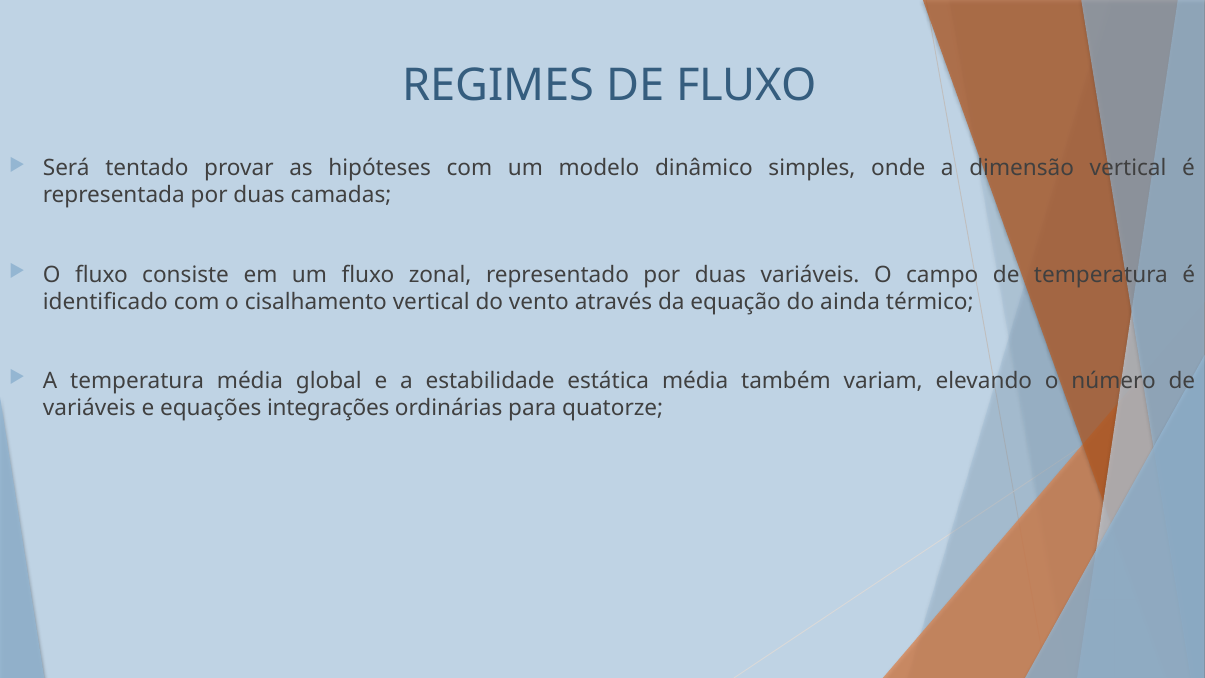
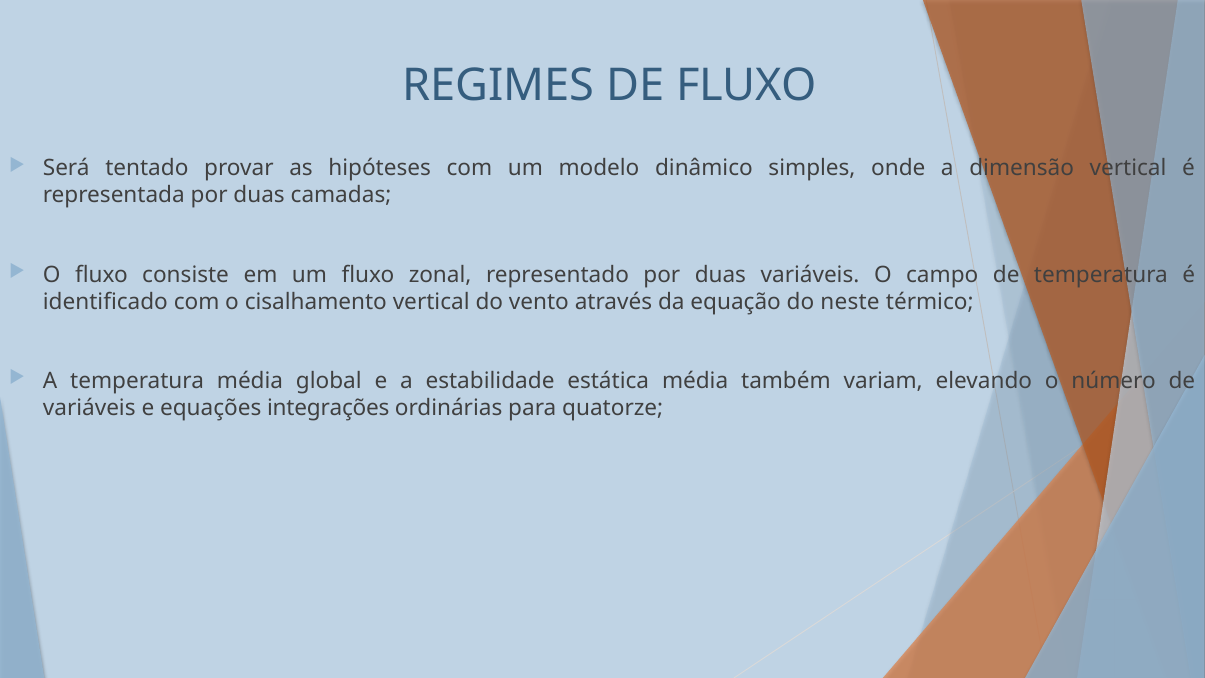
ainda: ainda -> neste
